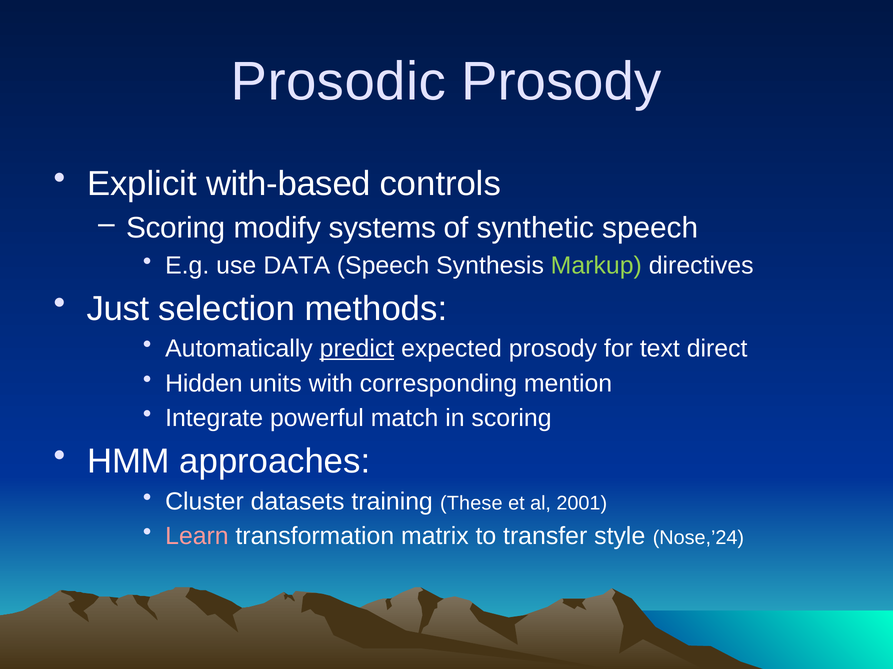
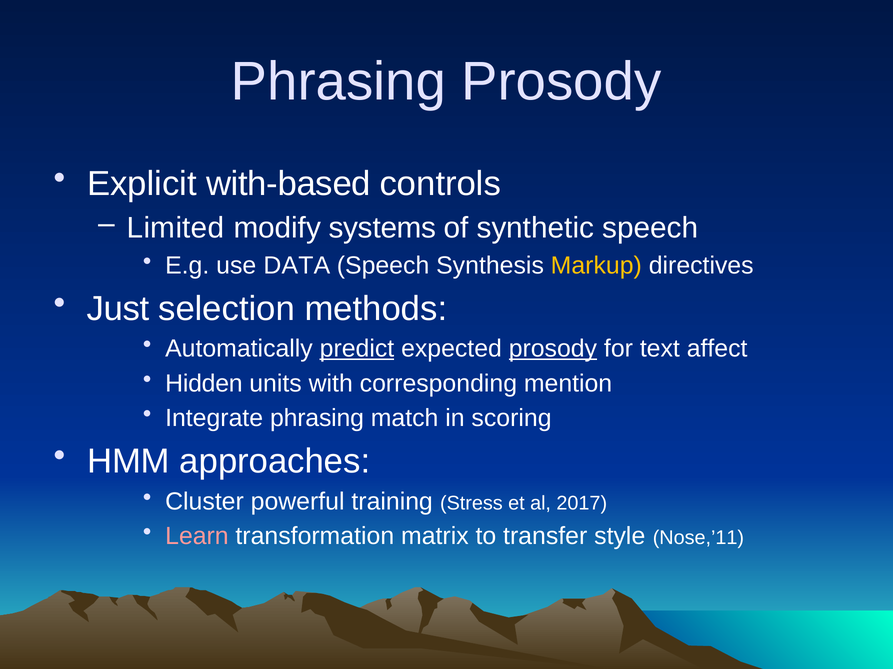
Prosodic at (338, 82): Prosodic -> Phrasing
Scoring at (176, 228): Scoring -> Limited
Markup colour: light green -> yellow
prosody at (553, 349) underline: none -> present
direct: direct -> affect
Integrate powerful: powerful -> phrasing
datasets: datasets -> powerful
These: These -> Stress
2001: 2001 -> 2017
Nose,’24: Nose,’24 -> Nose,’11
